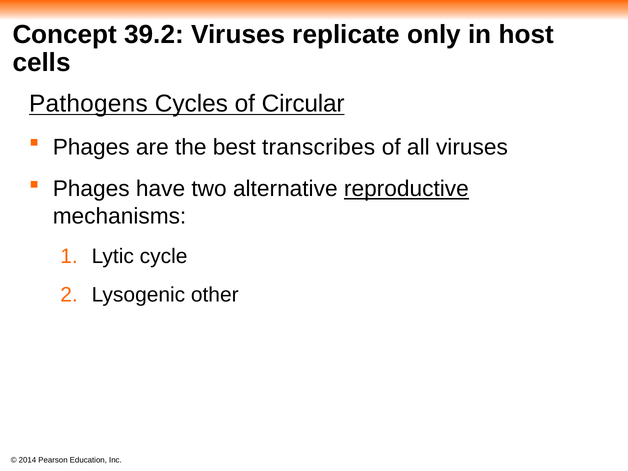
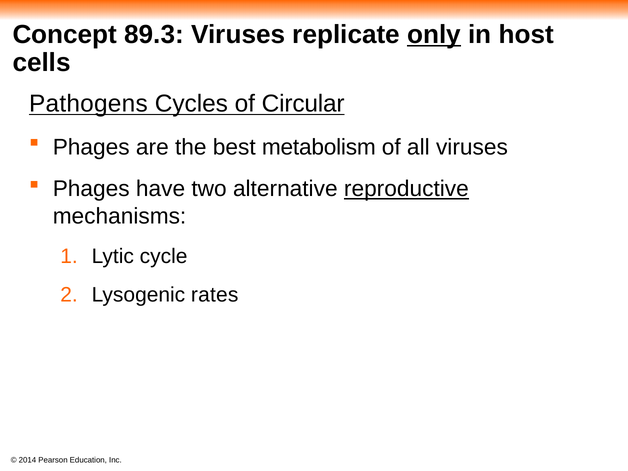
39.2: 39.2 -> 89.3
only underline: none -> present
transcribes: transcribes -> metabolism
other: other -> rates
